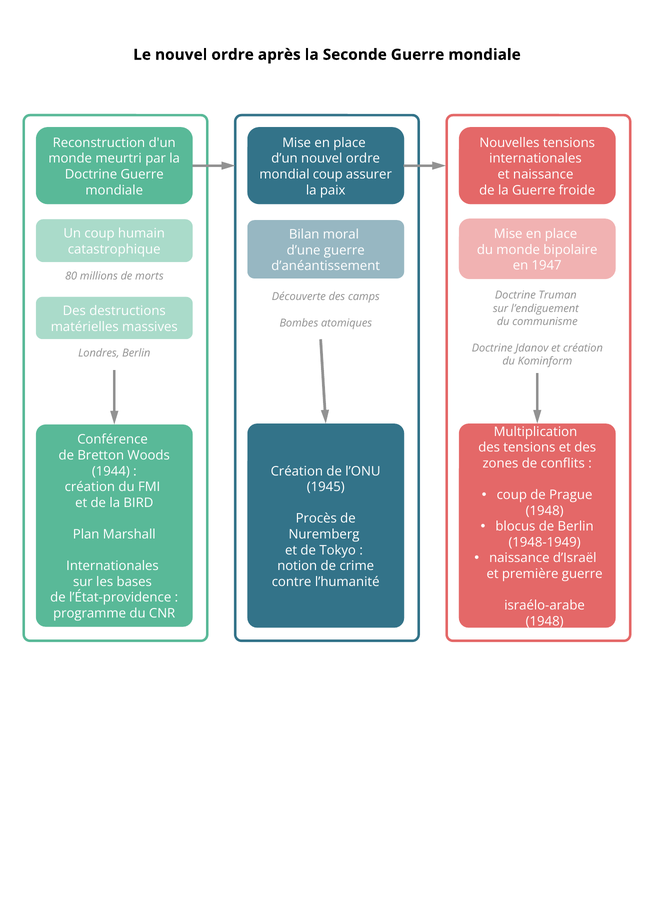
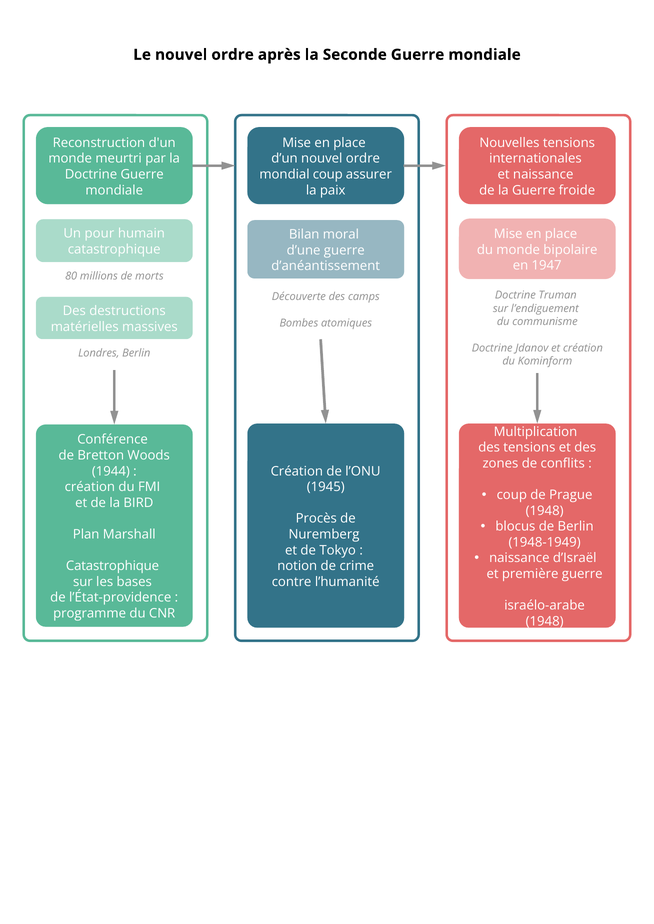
Un coup: coup -> pour
Internationales at (112, 567): Internationales -> Catastrophique
